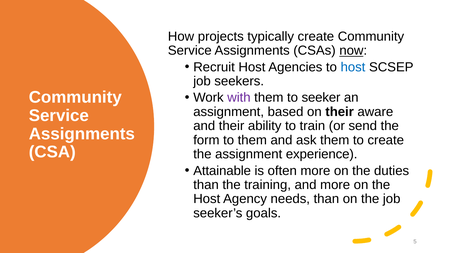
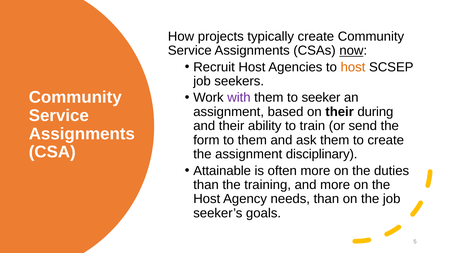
host at (353, 67) colour: blue -> orange
aware: aware -> during
experience: experience -> disciplinary
